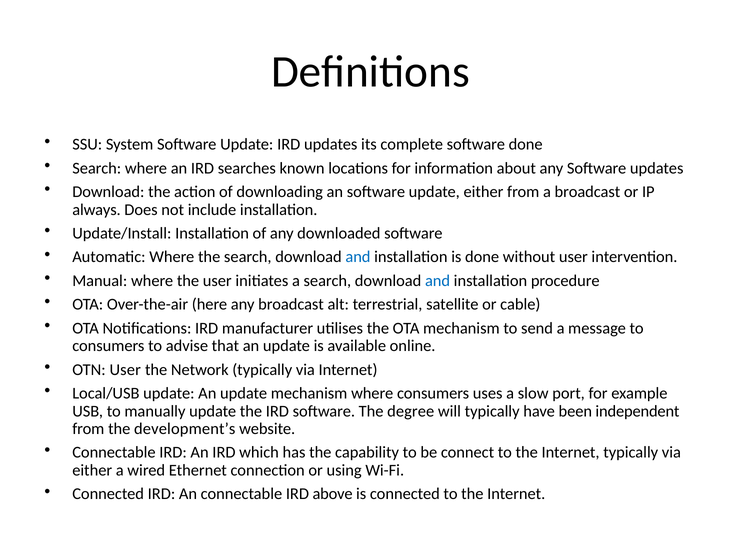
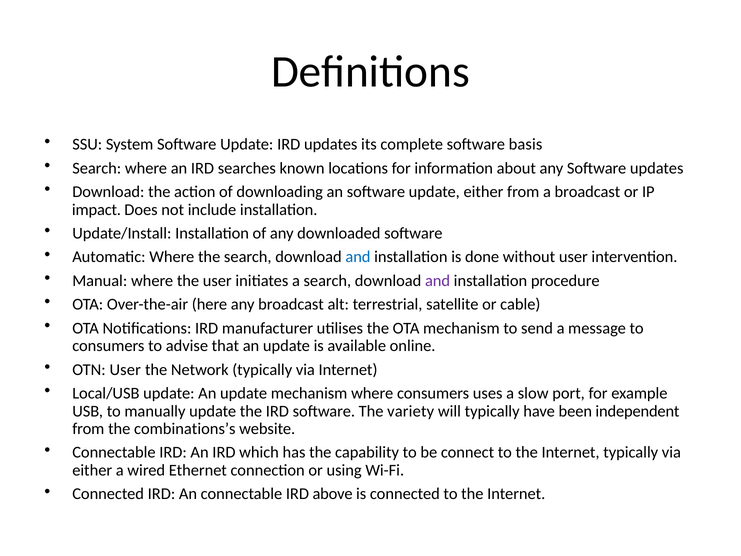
software done: done -> basis
always: always -> impact
and at (438, 281) colour: blue -> purple
degree: degree -> variety
development’s: development’s -> combinations’s
